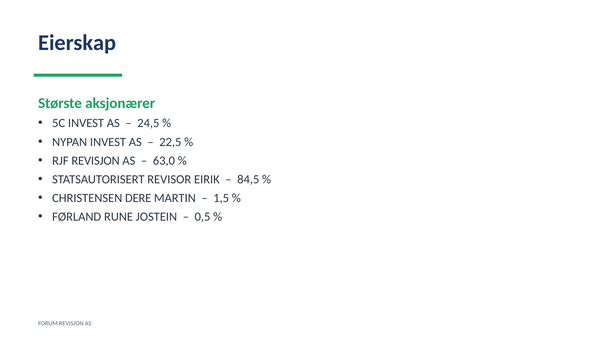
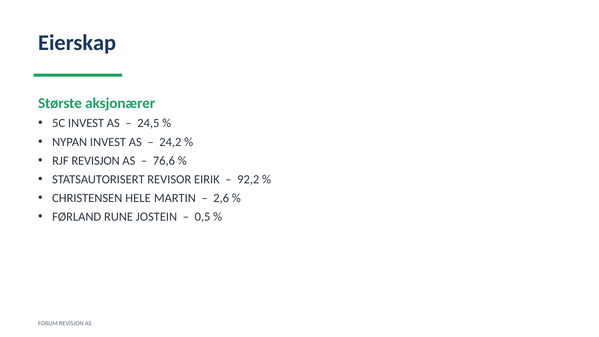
22,5: 22,5 -> 24,2
63,0: 63,0 -> 76,6
84,5: 84,5 -> 92,2
DERE: DERE -> HELE
1,5: 1,5 -> 2,6
